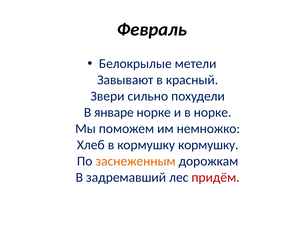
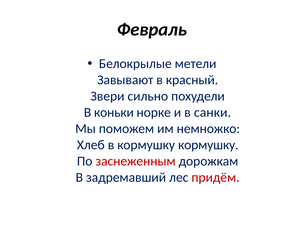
январе: январе -> коньки
в норке: норке -> санки
заснеженным colour: orange -> red
